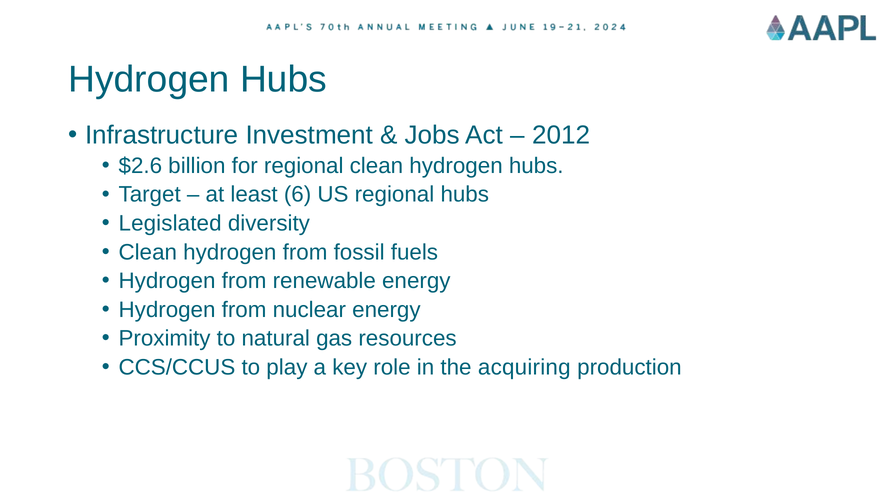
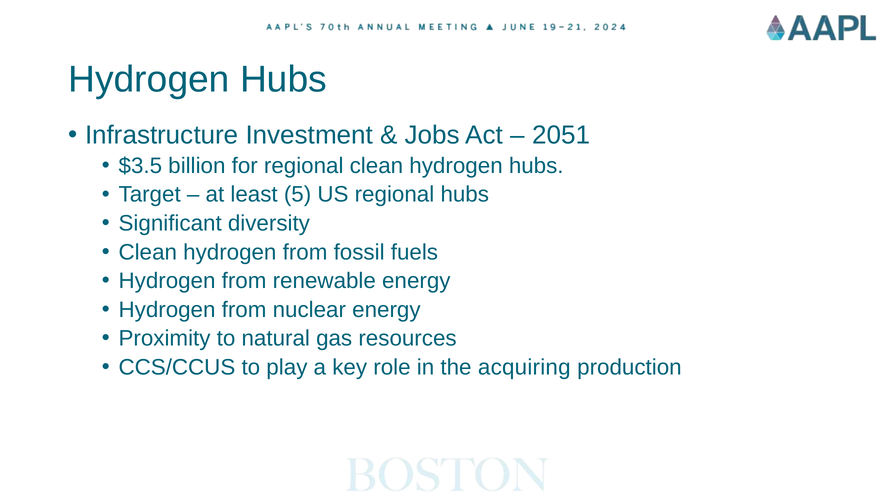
2012: 2012 -> 2051
$2.6: $2.6 -> $3.5
6: 6 -> 5
Legislated: Legislated -> Significant
